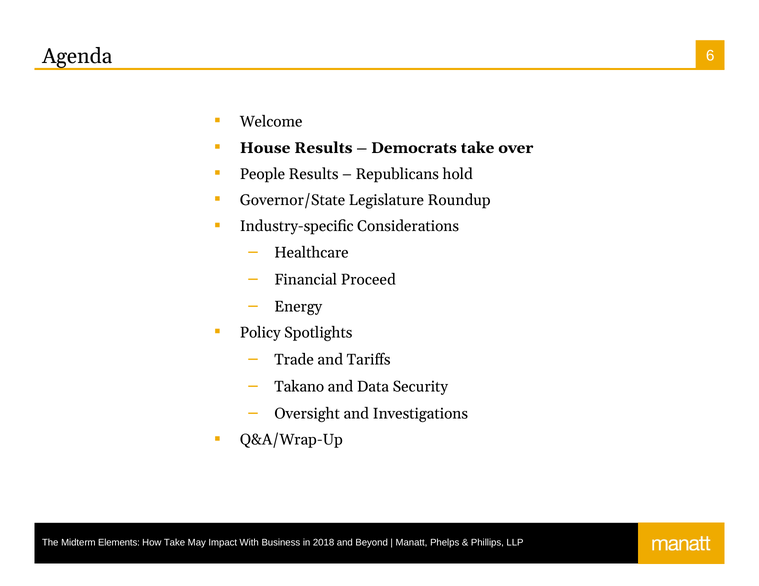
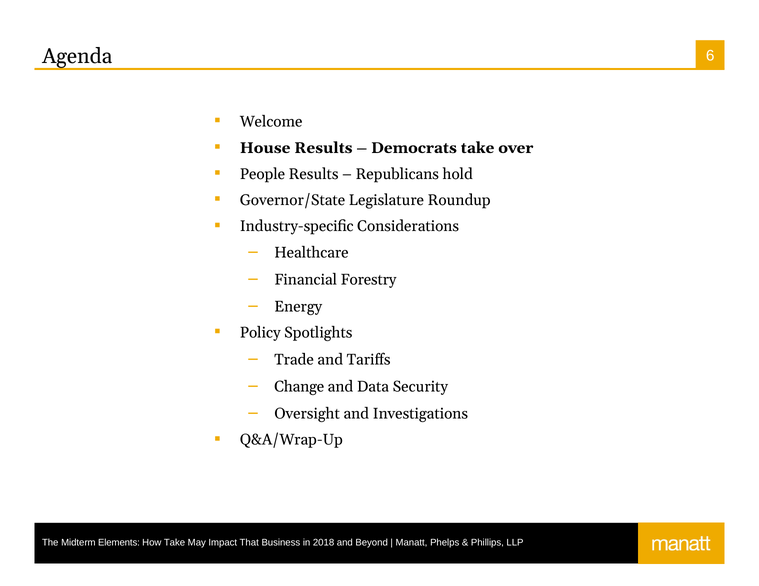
Proceed: Proceed -> Forestry
Takano: Takano -> Change
With: With -> That
